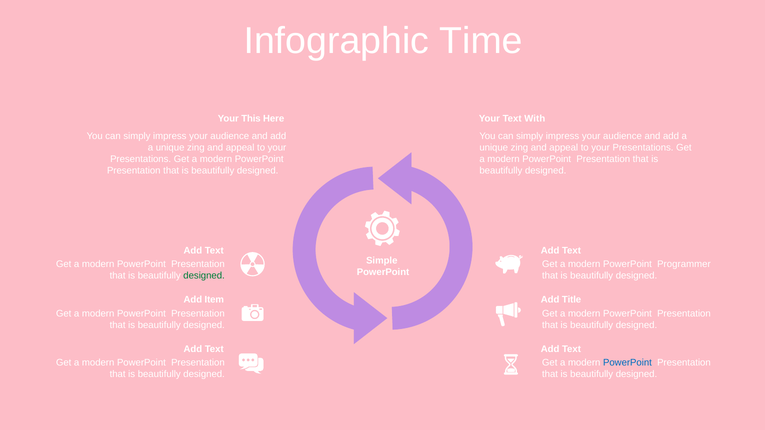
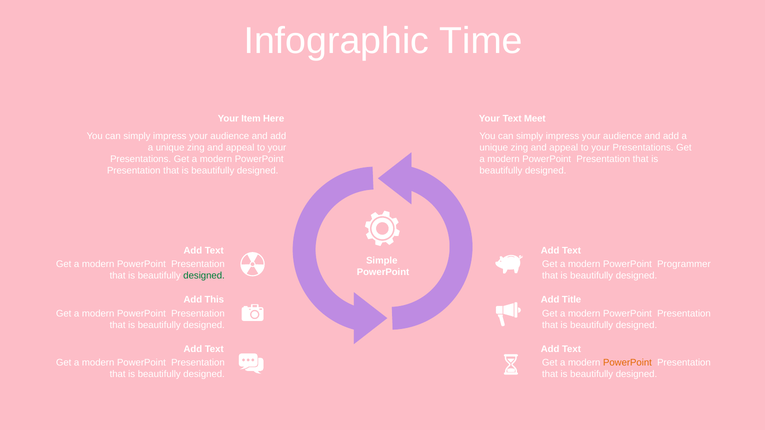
This: This -> Item
With: With -> Meet
Item: Item -> This
PowerPoint at (627, 363) colour: blue -> orange
